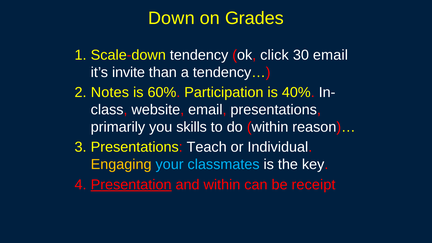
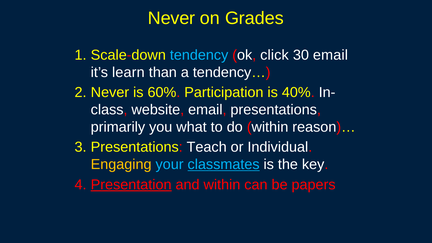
Down at (171, 18): Down -> Never
tendency colour: white -> light blue
invite: invite -> learn
Notes at (110, 93): Notes -> Never
skills: skills -> what
classmates underline: none -> present
receipt: receipt -> papers
